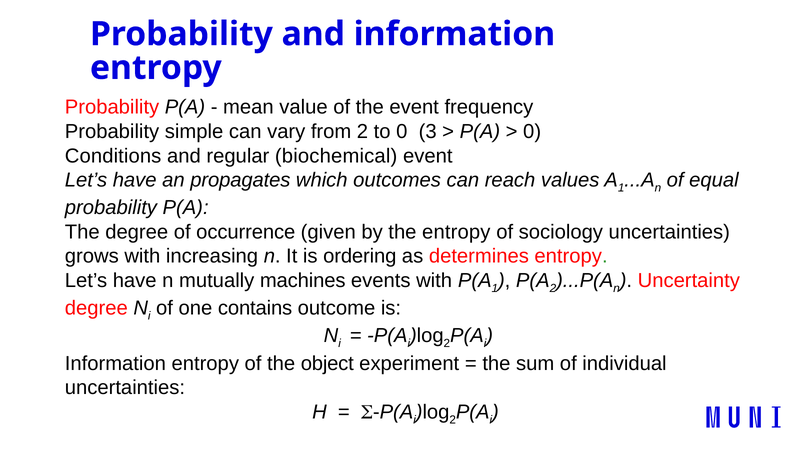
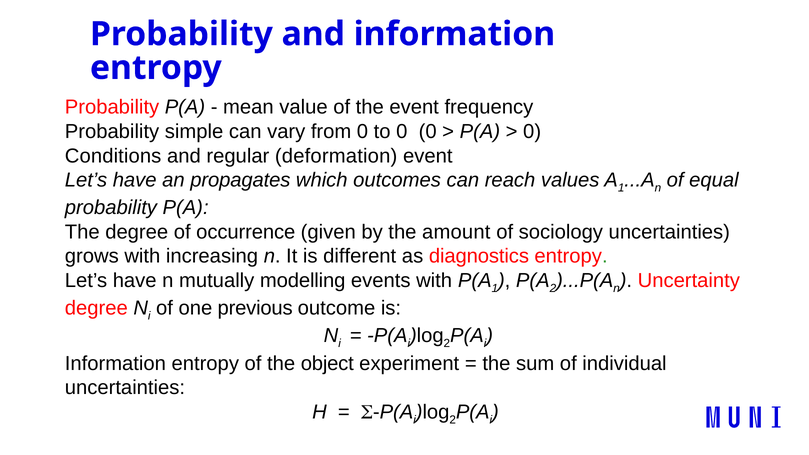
from 2: 2 -> 0
0 3: 3 -> 0
biochemical: biochemical -> deformation
the entropy: entropy -> amount
ordering: ordering -> different
determines: determines -> diagnostics
machines: machines -> modelling
contains: contains -> previous
